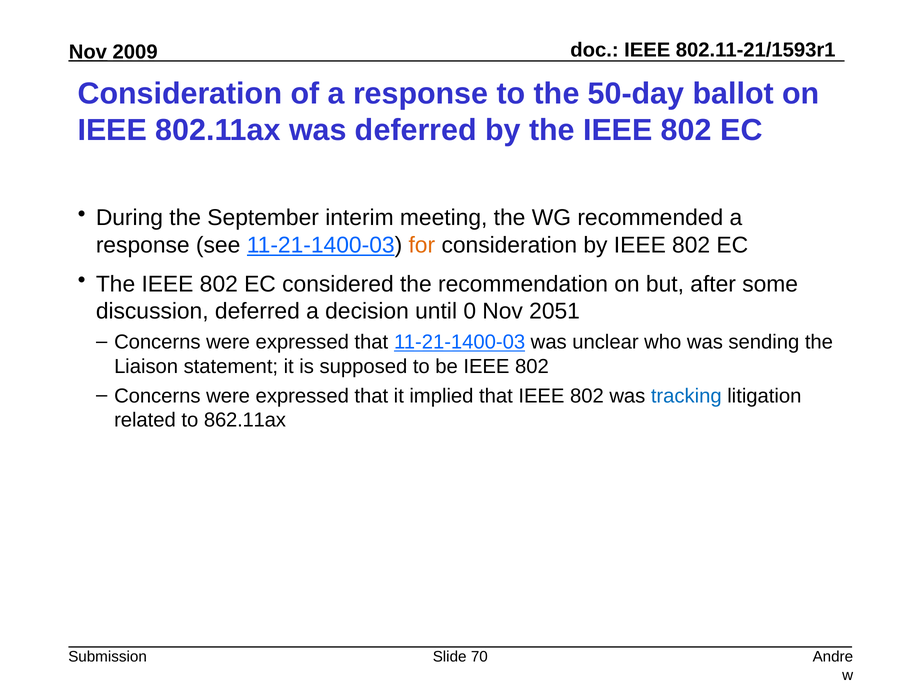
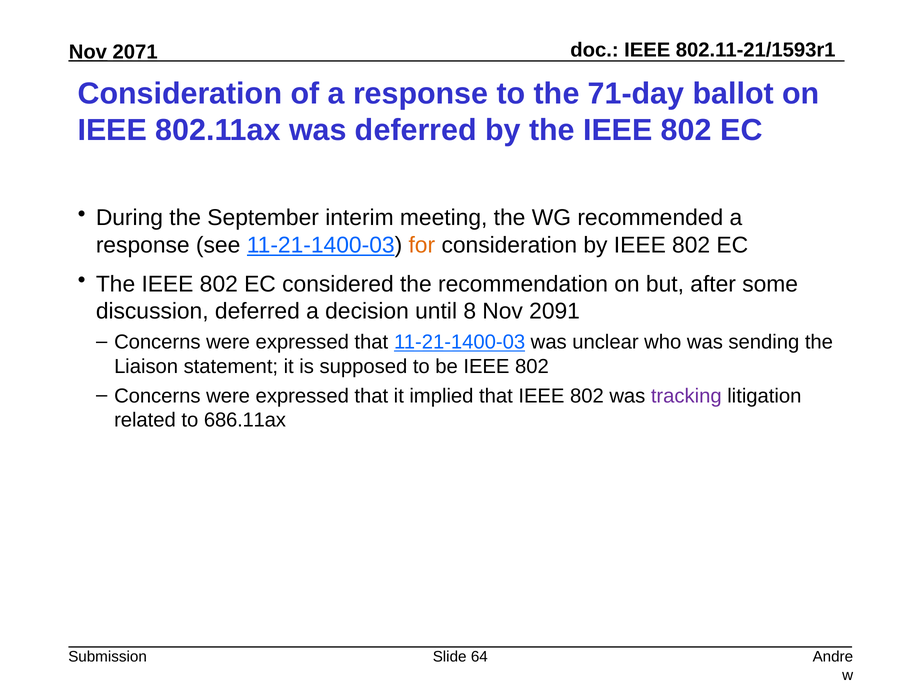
2009: 2009 -> 2071
50-day: 50-day -> 71-day
0: 0 -> 8
2051: 2051 -> 2091
tracking colour: blue -> purple
862.11ax: 862.11ax -> 686.11ax
70: 70 -> 64
